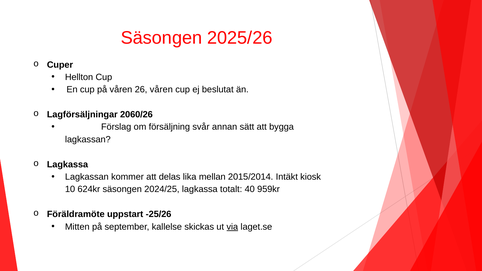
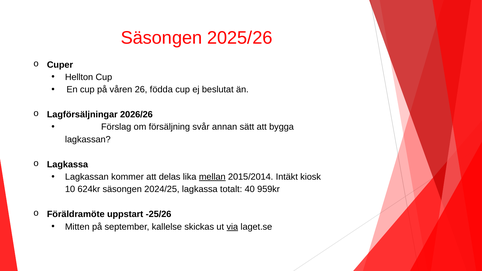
26 våren: våren -> födda
2060/26: 2060/26 -> 2026/26
mellan underline: none -> present
